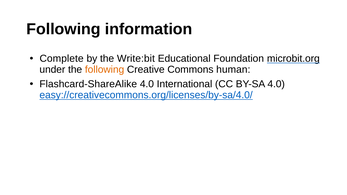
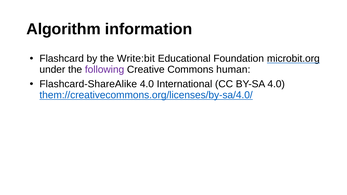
Following at (64, 29): Following -> Algorithm
Complete: Complete -> Flashcard
following at (105, 70) colour: orange -> purple
easy://creativecommons.org/licenses/by-sa/4.0/: easy://creativecommons.org/licenses/by-sa/4.0/ -> them://creativecommons.org/licenses/by-sa/4.0/
